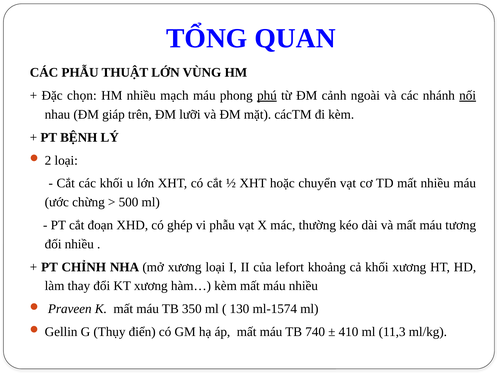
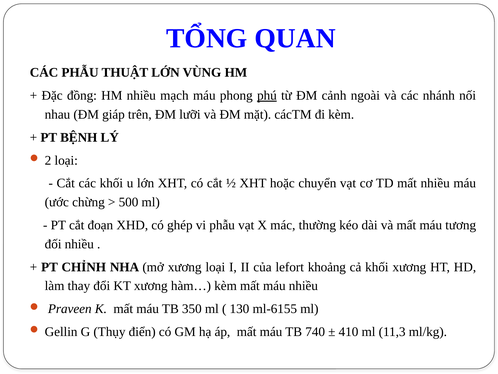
chọn: chọn -> đồng
nối underline: present -> none
ml-1574: ml-1574 -> ml-6155
